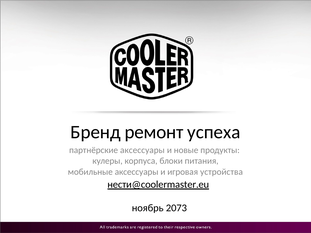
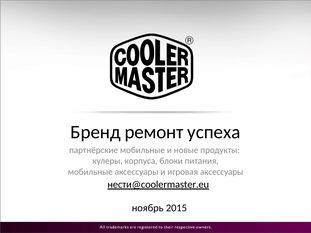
партнёрские аксессуары: аксессуары -> мобильные
игровая устройства: устройства -> аксессуары
2073: 2073 -> 2015
